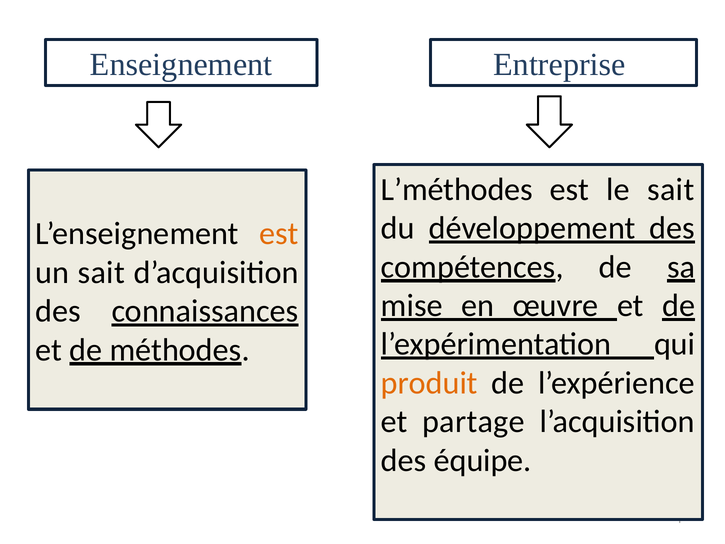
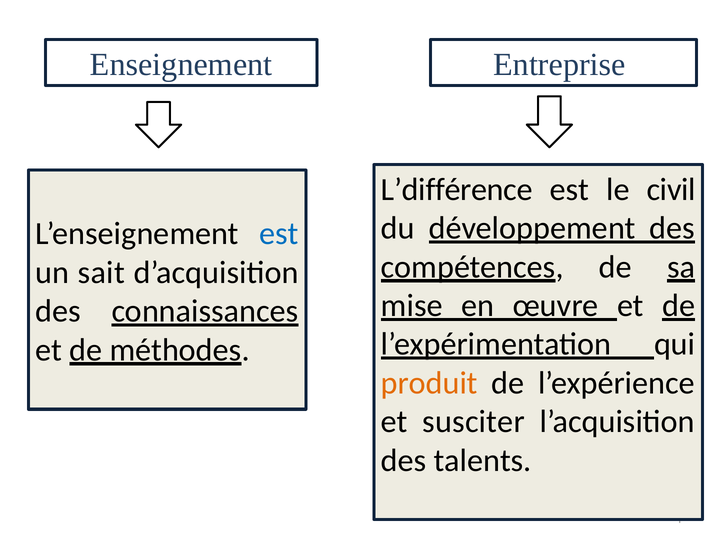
L’méthodes: L’méthodes -> L’différence
le sait: sait -> civil
est at (279, 234) colour: orange -> blue
partage: partage -> susciter
équipe: équipe -> talents
